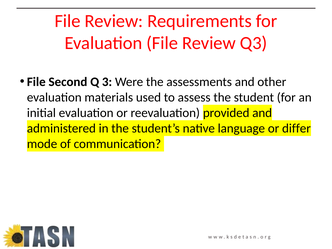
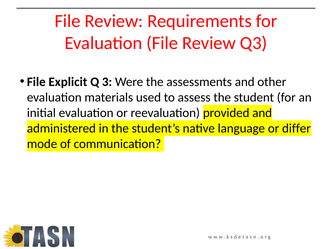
Second: Second -> Explicit
